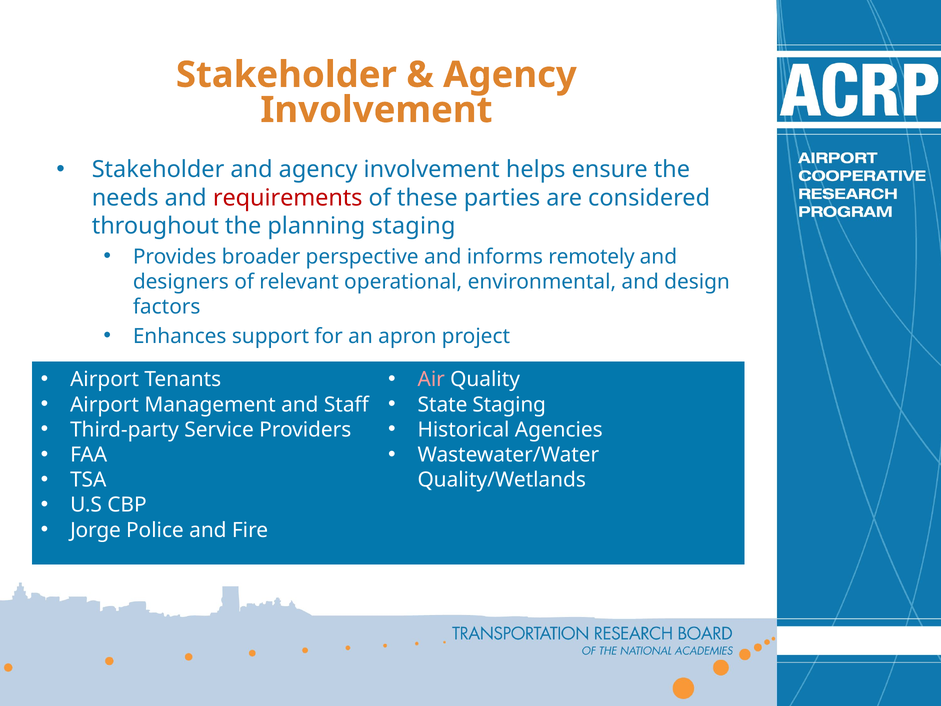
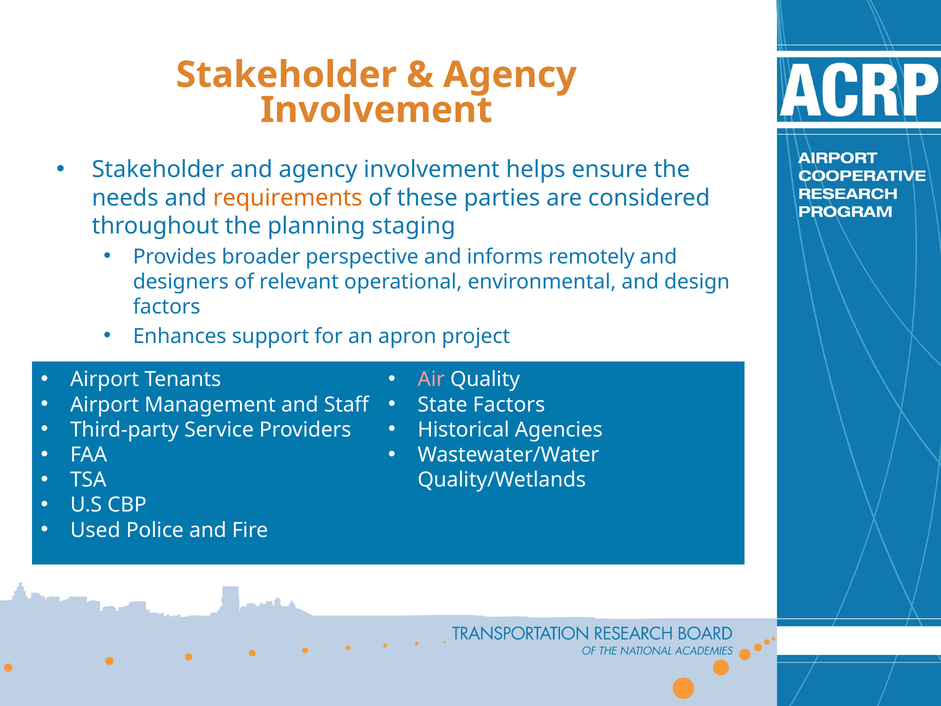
requirements colour: red -> orange
State Staging: Staging -> Factors
Jorge: Jorge -> Used
